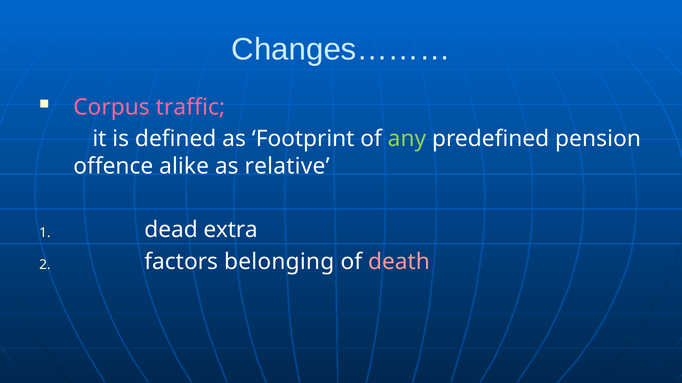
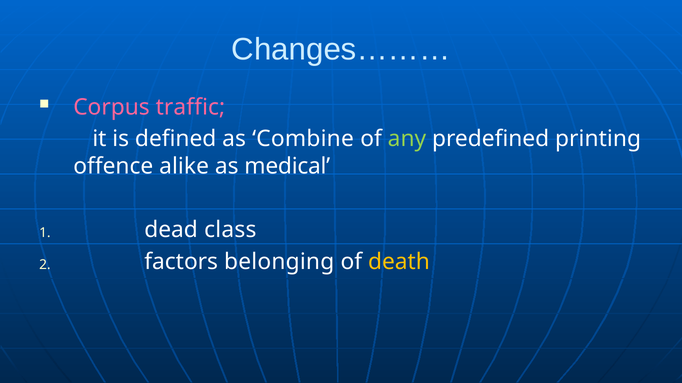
Footprint: Footprint -> Combine
pension: pension -> printing
relative: relative -> medical
extra: extra -> class
death colour: pink -> yellow
